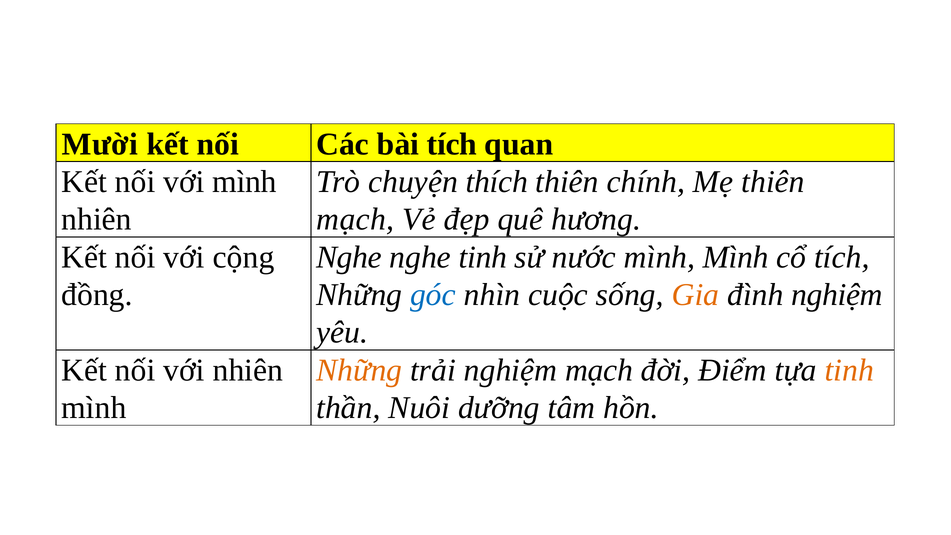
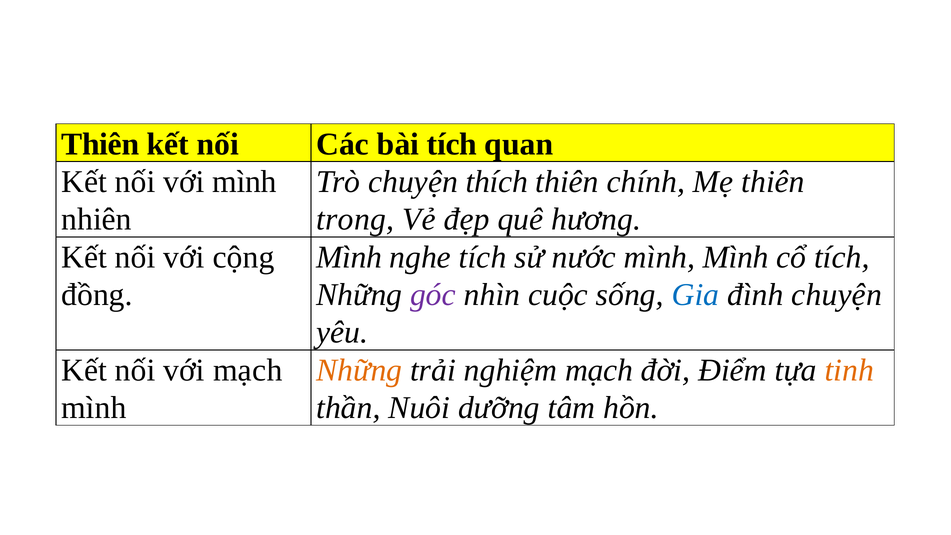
Mười at (100, 144): Mười -> Thiên
mạch at (355, 219): mạch -> trong
Nghe at (349, 257): Nghe -> Mình
nghe tinh: tinh -> tích
góc colour: blue -> purple
Gia colour: orange -> blue
đình nghiệm: nghiệm -> chuyện
với nhiên: nhiên -> mạch
